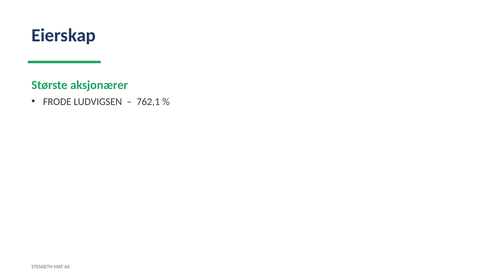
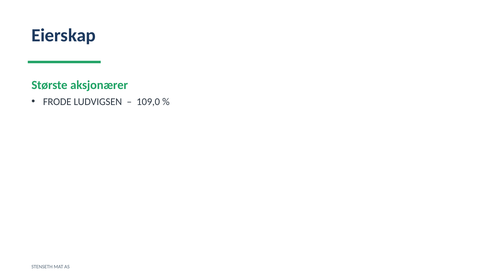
762,1: 762,1 -> 109,0
